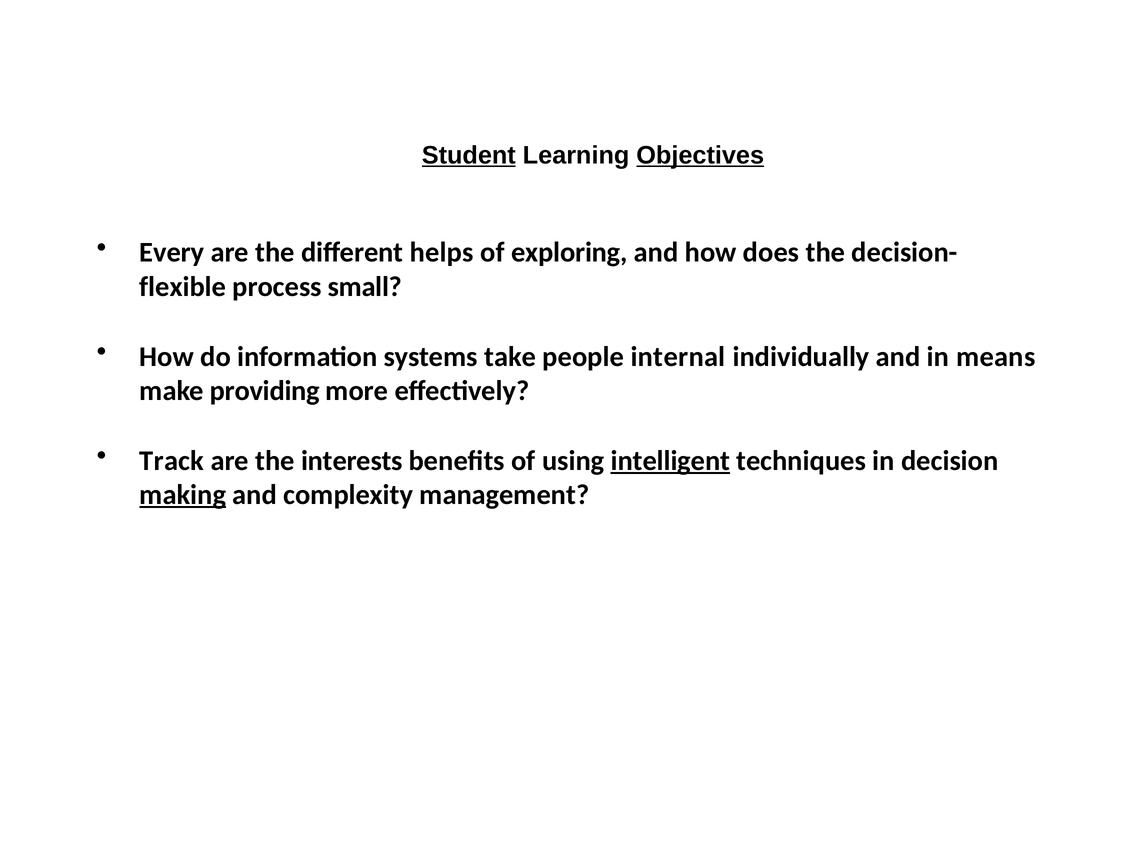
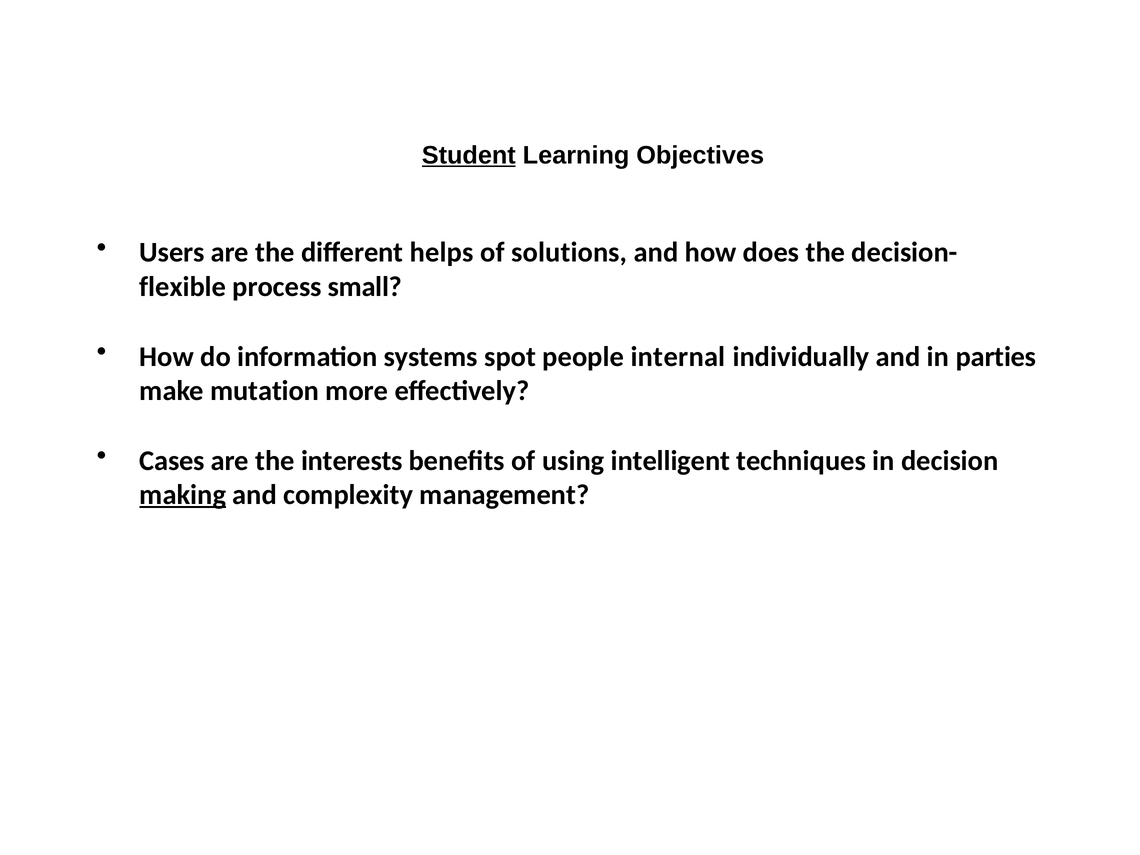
Objectives underline: present -> none
Every: Every -> Users
exploring: exploring -> solutions
take: take -> spot
means: means -> parties
providing: providing -> mutation
Track: Track -> Cases
intelligent underline: present -> none
